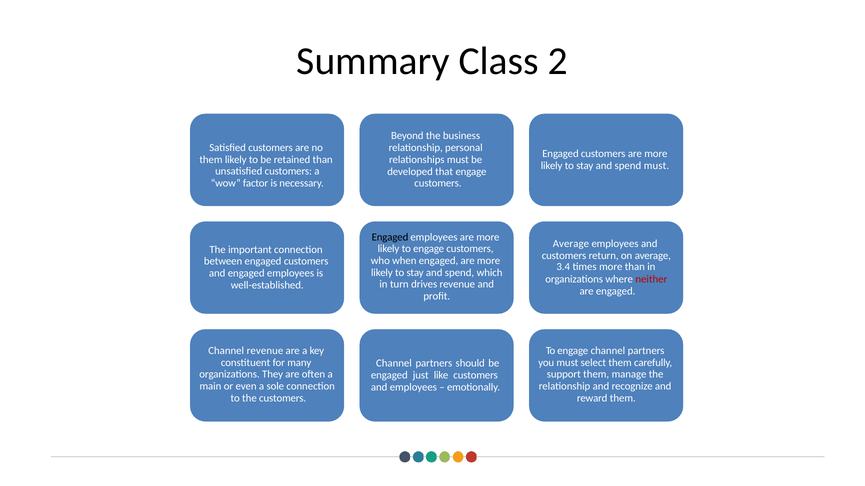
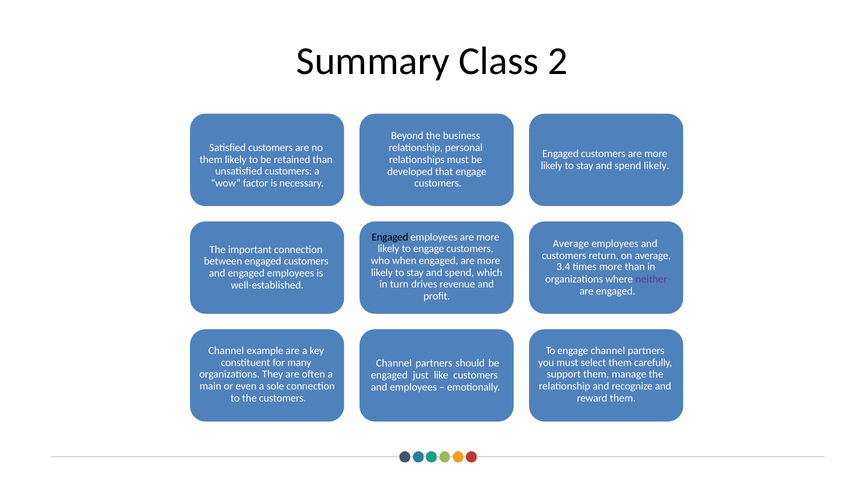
spend must: must -> likely
neither colour: red -> purple
Channel revenue: revenue -> example
